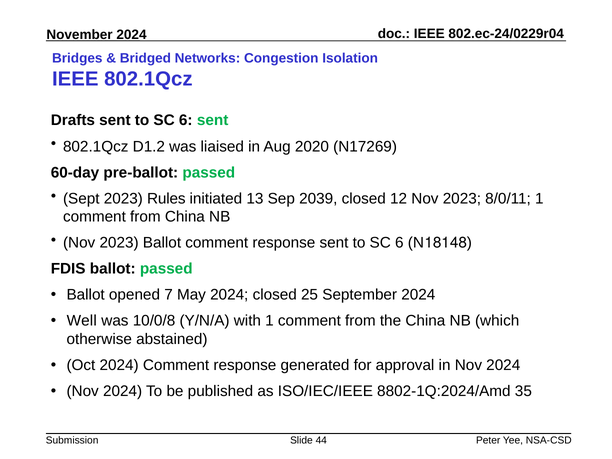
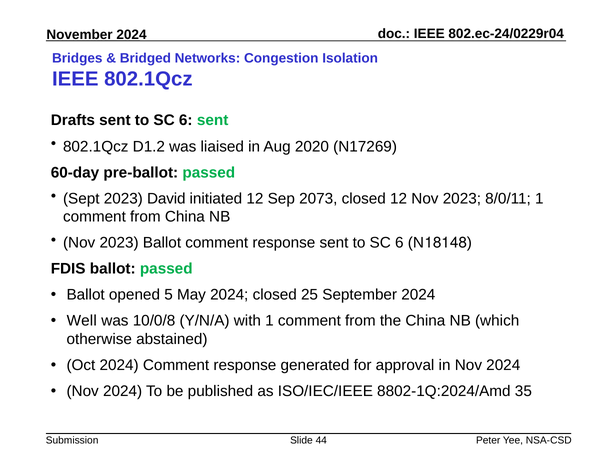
Rules: Rules -> David
initiated 13: 13 -> 12
2039: 2039 -> 2073
7: 7 -> 5
